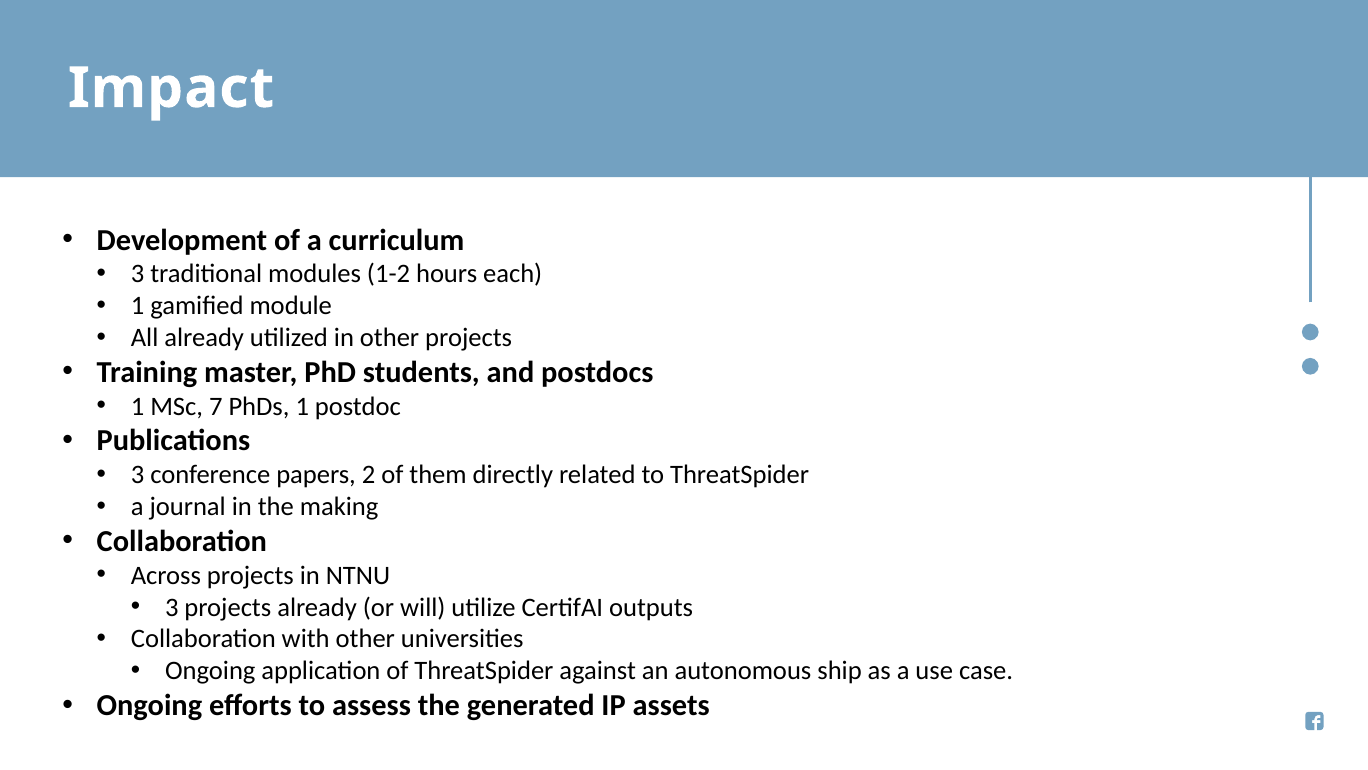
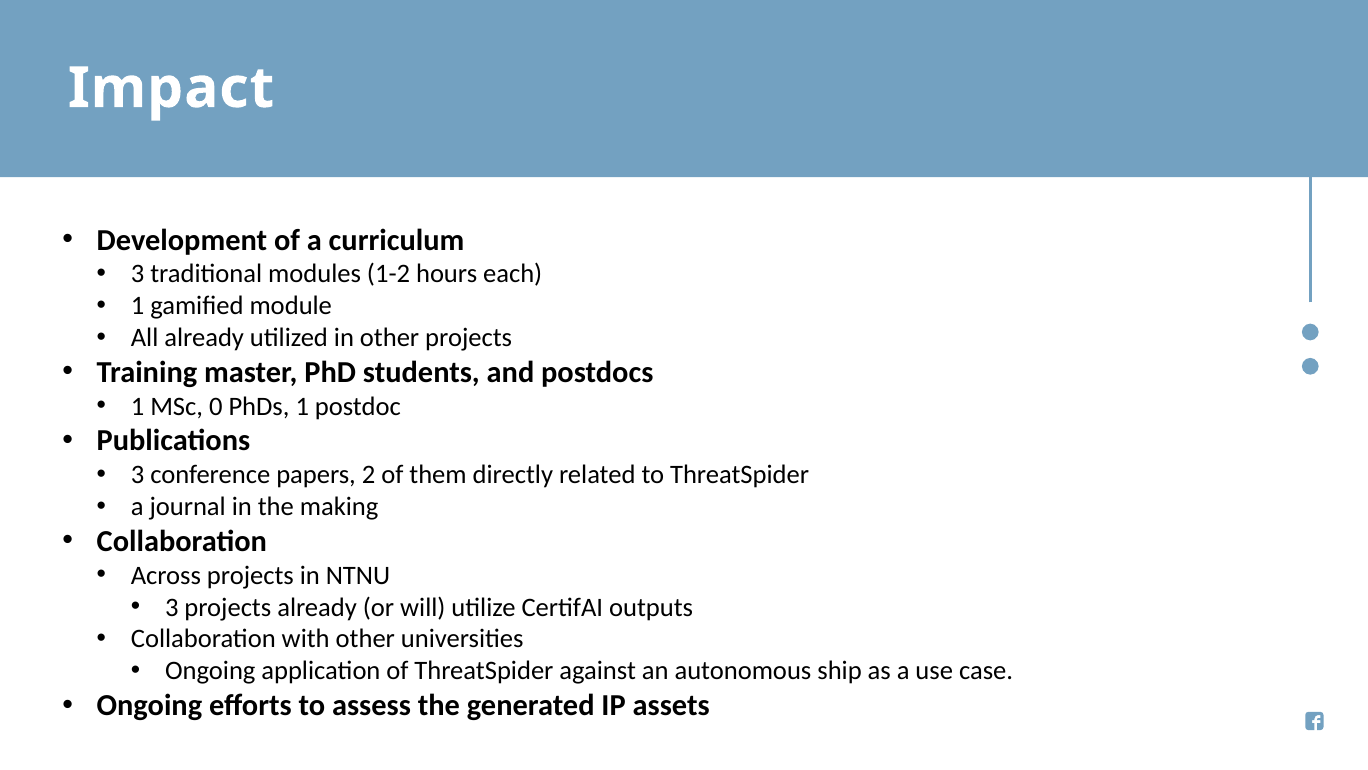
7: 7 -> 0
